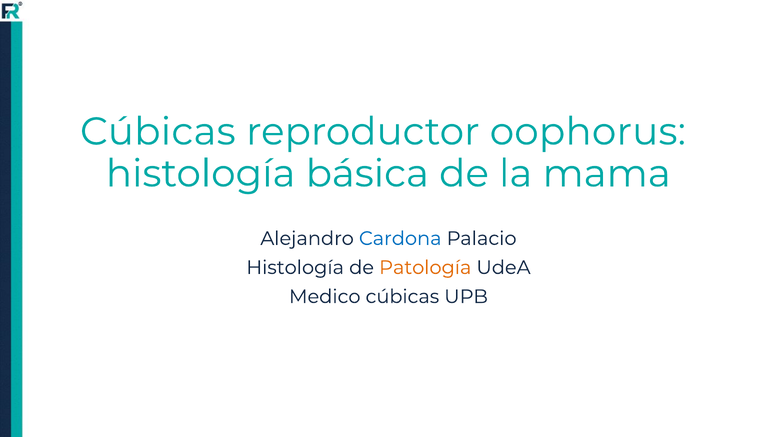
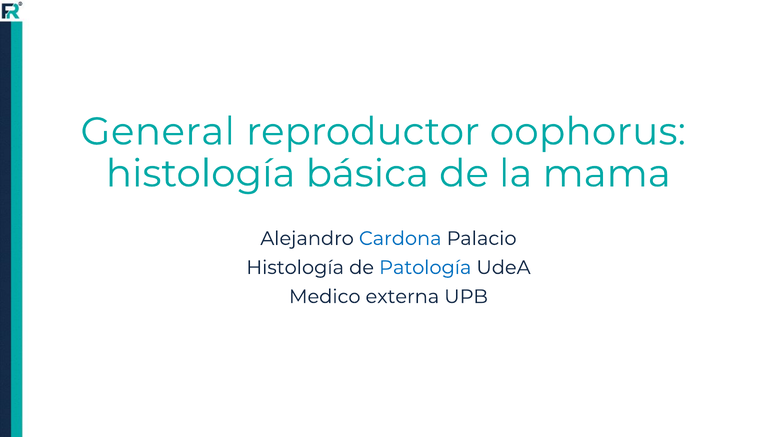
Cúbicas at (158, 132): Cúbicas -> General
Patología colour: orange -> blue
Medico cúbicas: cúbicas -> externa
